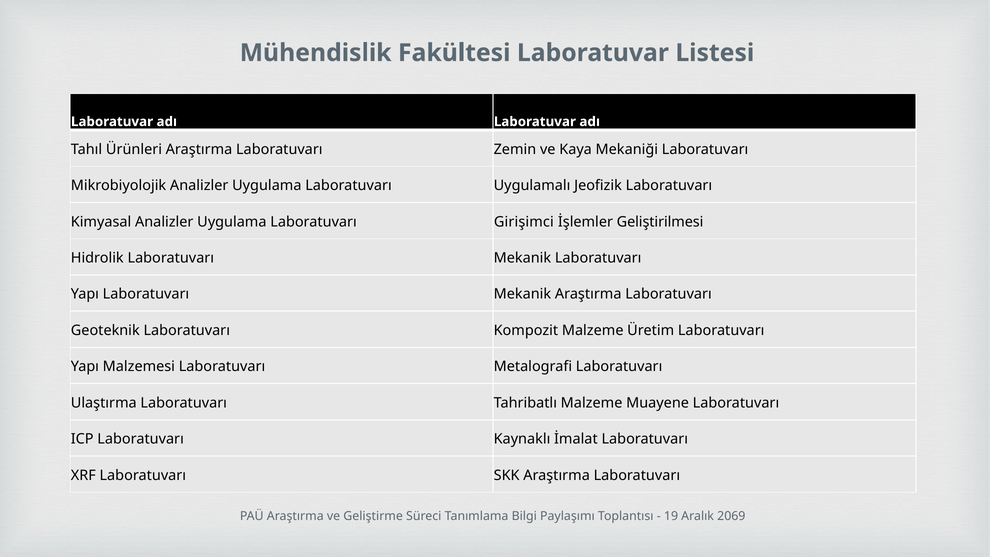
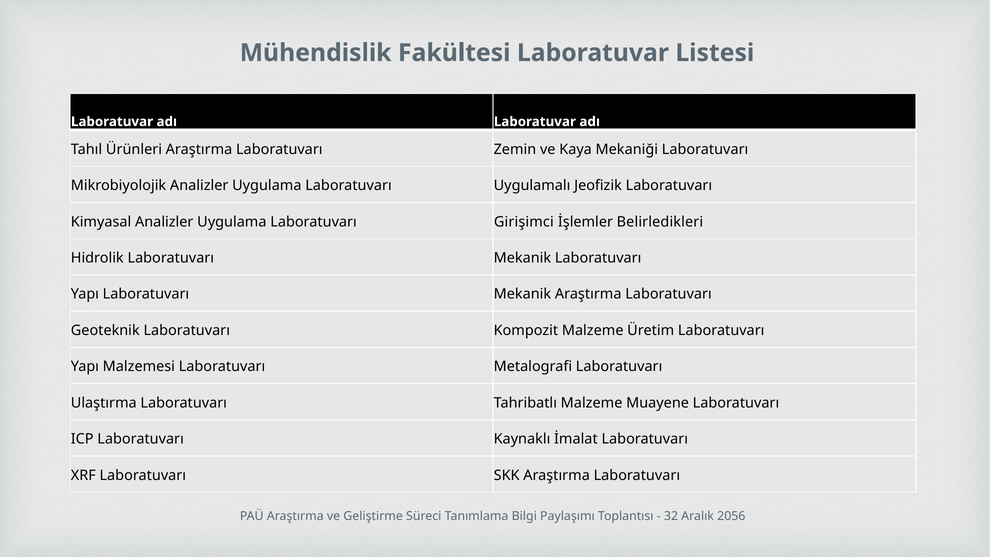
Geliştirilmesi: Geliştirilmesi -> Belirledikleri
19: 19 -> 32
2069: 2069 -> 2056
